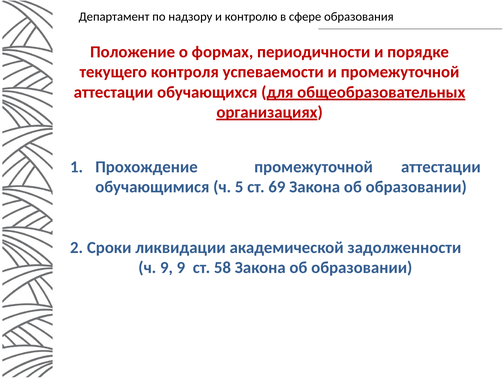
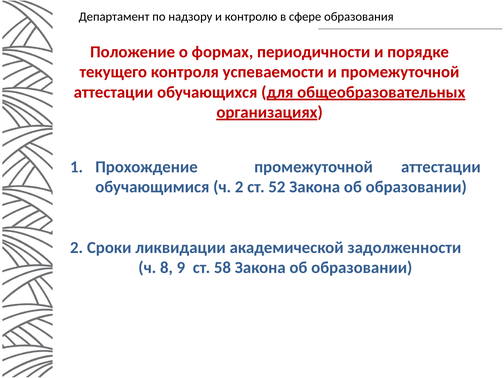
ч 5: 5 -> 2
69: 69 -> 52
ч 9: 9 -> 8
